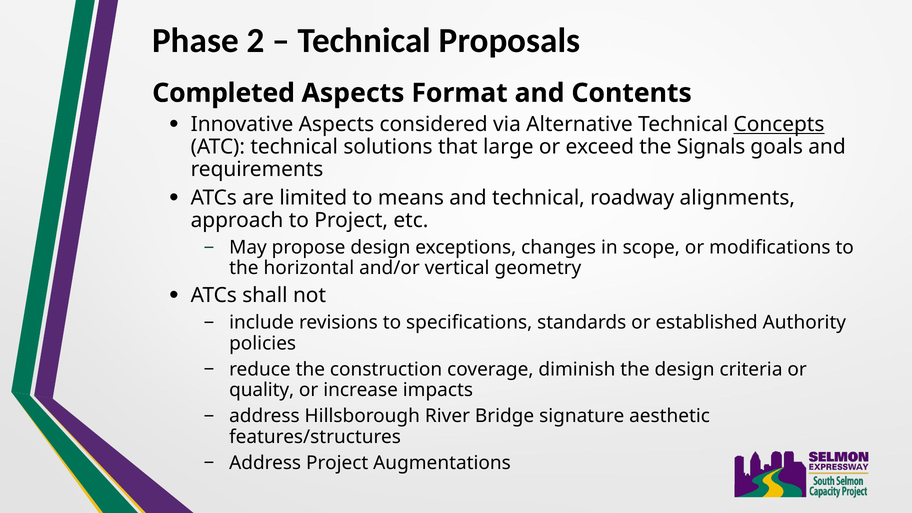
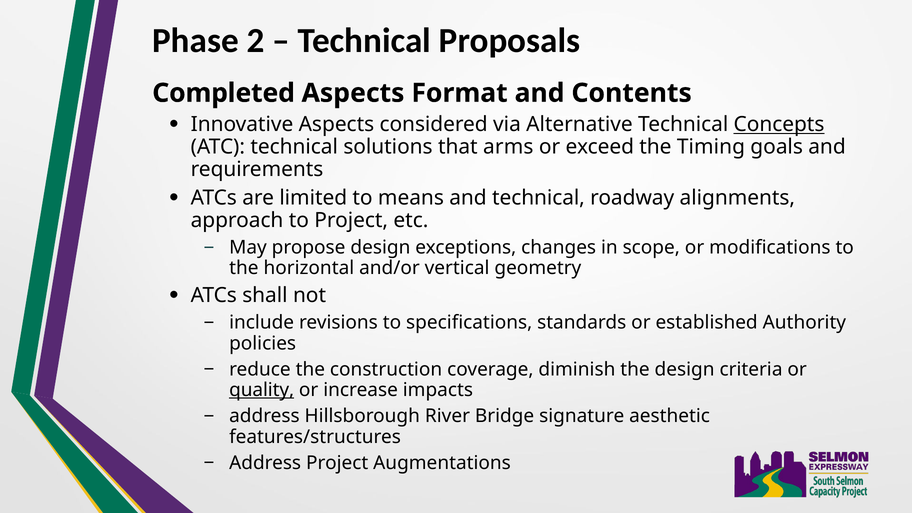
large: large -> arms
Signals: Signals -> Timing
quality underline: none -> present
